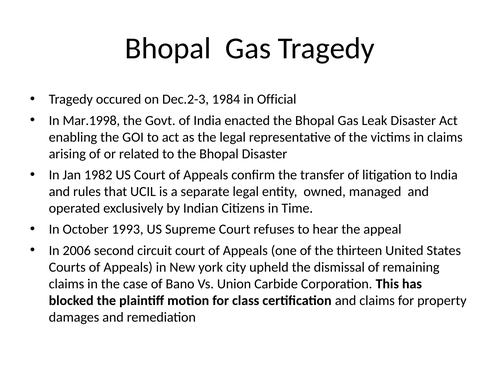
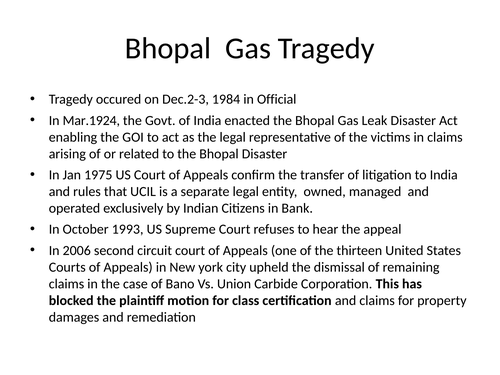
Mar.1998: Mar.1998 -> Mar.1924
1982: 1982 -> 1975
Time: Time -> Bank
